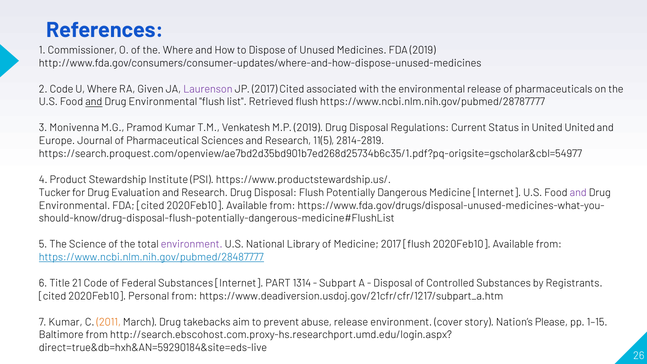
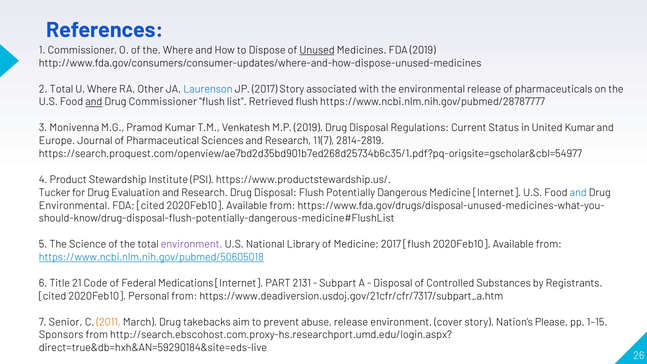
Unused underline: none -> present
2 Code: Code -> Total
Given: Given -> Other
Laurenson colour: purple -> blue
2017 Cited: Cited -> Story
Environmental at (163, 102): Environmental -> Commissioner
United United: United -> Kumar
11(5: 11(5 -> 11(7
and at (578, 193) colour: purple -> blue
https://www.ncbi.nlm.nih.gov/pubmed/28487777: https://www.ncbi.nlm.nih.gov/pubmed/28487777 -> https://www.ncbi.nlm.nih.gov/pubmed/50605018
Federal Substances: Substances -> Medications
1314: 1314 -> 2131
https://www.deadiversion.usdoj.gov/21cfr/cfr/1217/subpart_a.htm: https://www.deadiversion.usdoj.gov/21cfr/cfr/1217/subpart_a.htm -> https://www.deadiversion.usdoj.gov/21cfr/cfr/7317/subpart_a.htm
7 Kumar: Kumar -> Senior
Baltimore: Baltimore -> Sponsors
